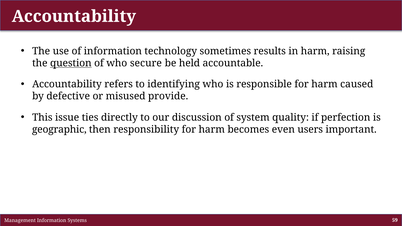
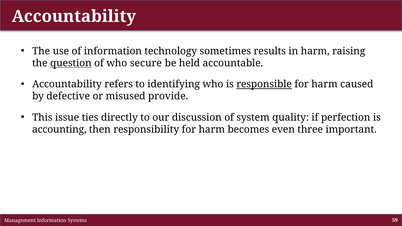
responsible underline: none -> present
geographic: geographic -> accounting
users: users -> three
